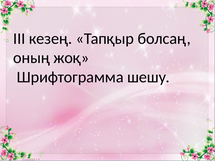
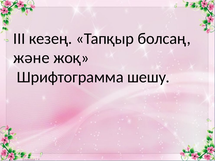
оның: оның -> және
